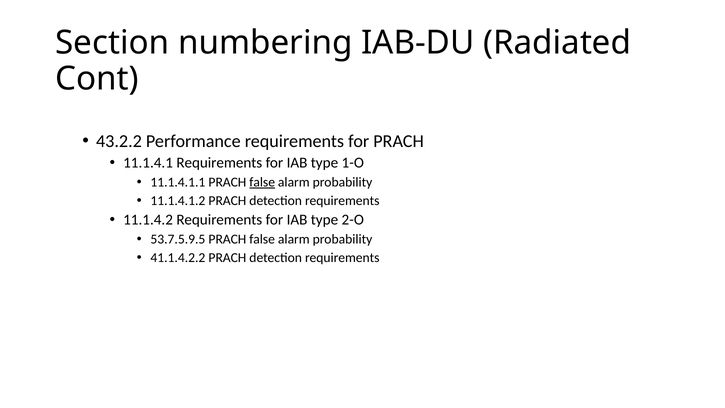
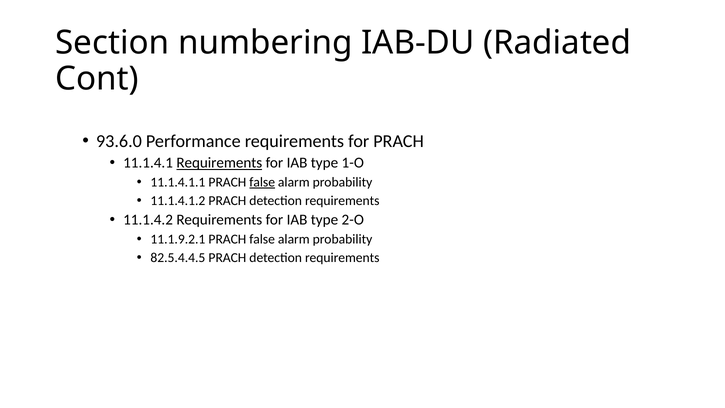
43.2.2: 43.2.2 -> 93.6.0
Requirements at (219, 163) underline: none -> present
53.7.5.9.5: 53.7.5.9.5 -> 11.1.9.2.1
41.1.4.2.2: 41.1.4.2.2 -> 82.5.4.4.5
